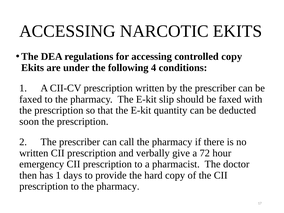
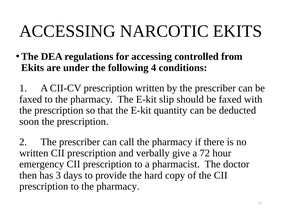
controlled copy: copy -> from
has 1: 1 -> 3
